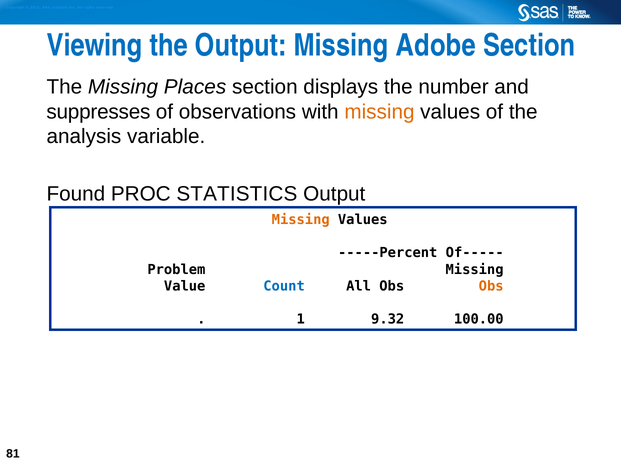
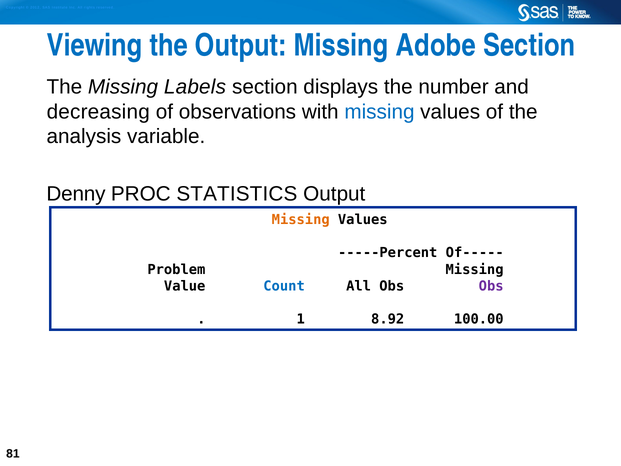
Places: Places -> Labels
suppresses: suppresses -> decreasing
missing at (379, 112) colour: orange -> blue
Found: Found -> Denny
Obs at (491, 286) colour: orange -> purple
9.32: 9.32 -> 8.92
